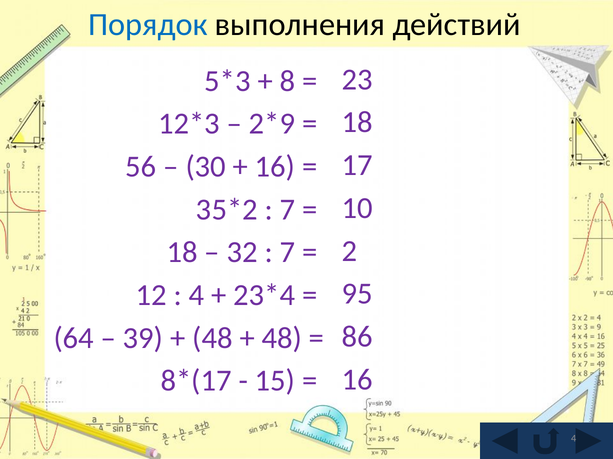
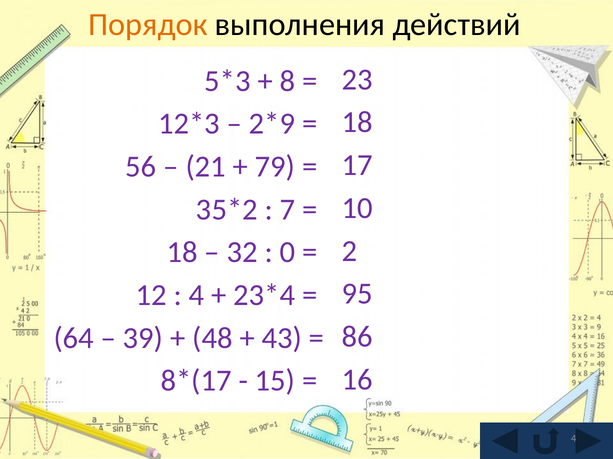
Порядок colour: blue -> orange
30: 30 -> 21
16 at (275, 167): 16 -> 79
7 at (287, 253): 7 -> 0
48 at (282, 339): 48 -> 43
